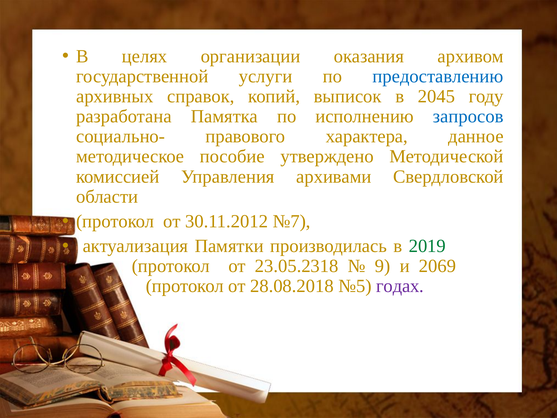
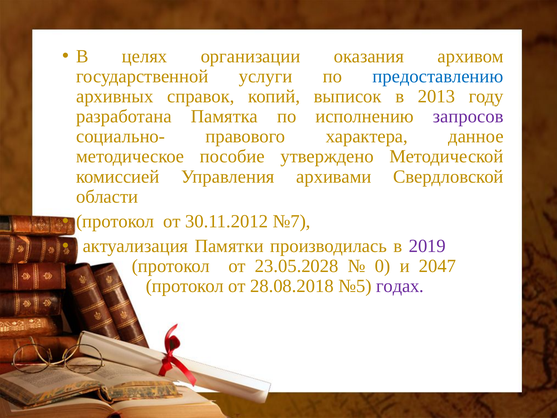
2045: 2045 -> 2013
запросов colour: blue -> purple
2019 colour: green -> purple
23.05.2318: 23.05.2318 -> 23.05.2028
9: 9 -> 0
2069: 2069 -> 2047
